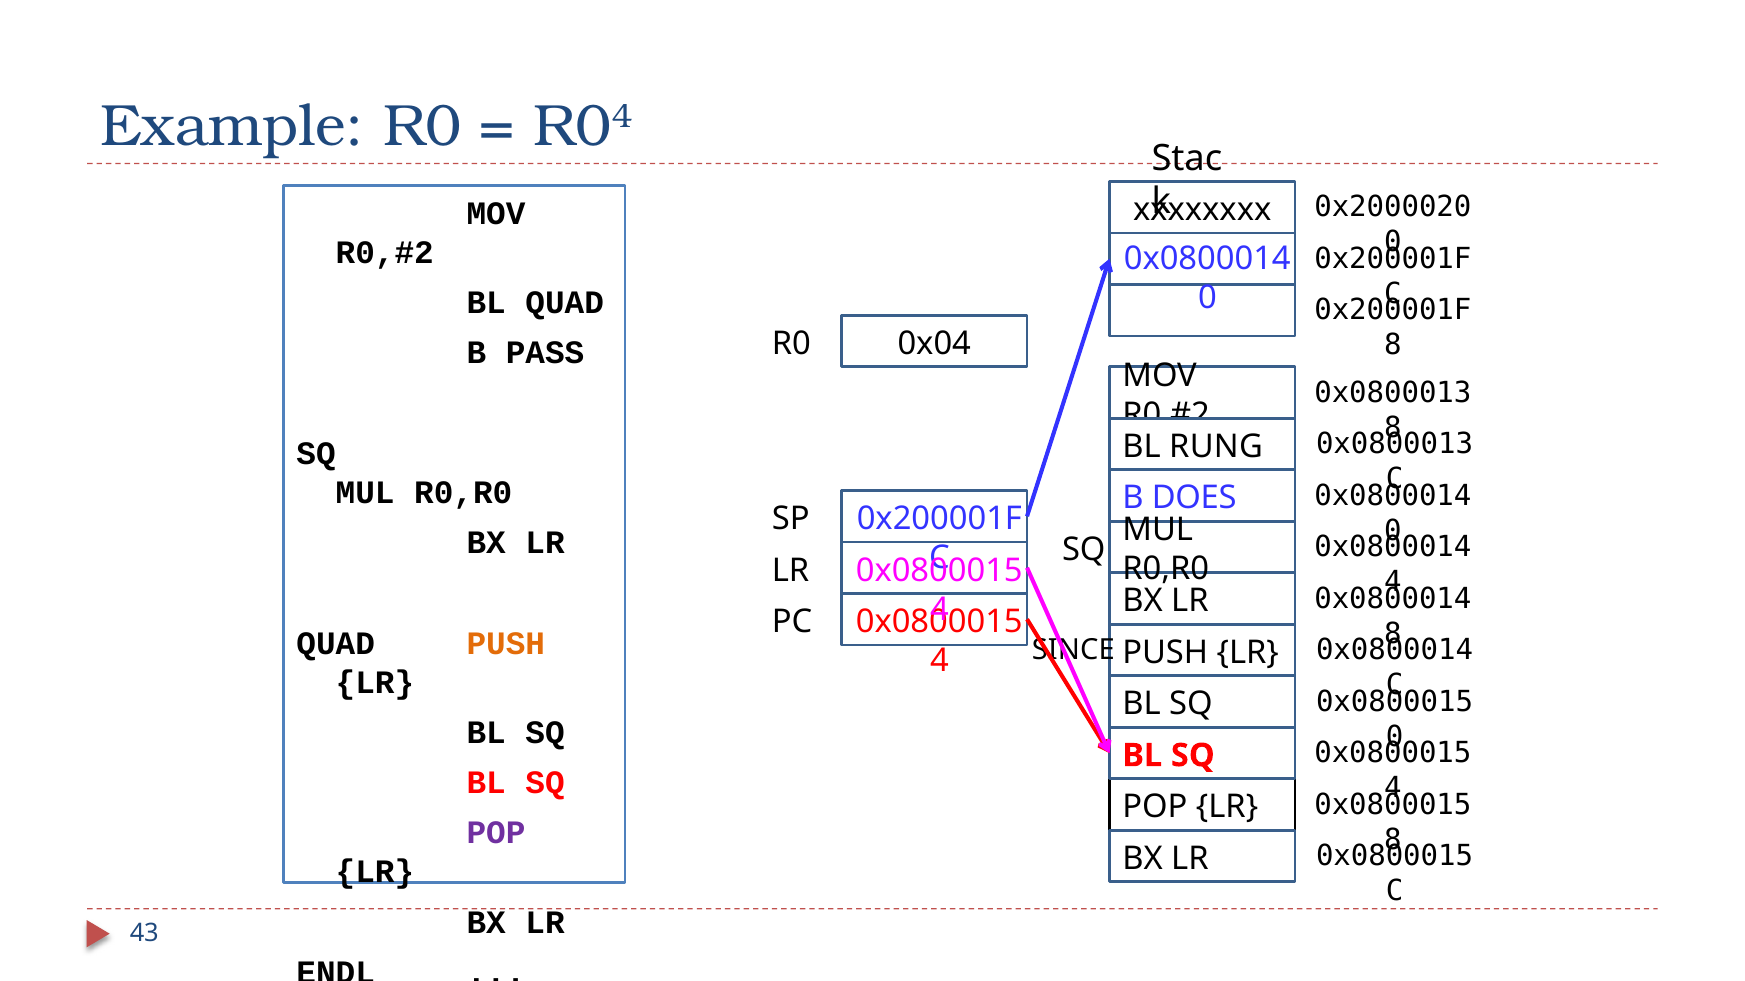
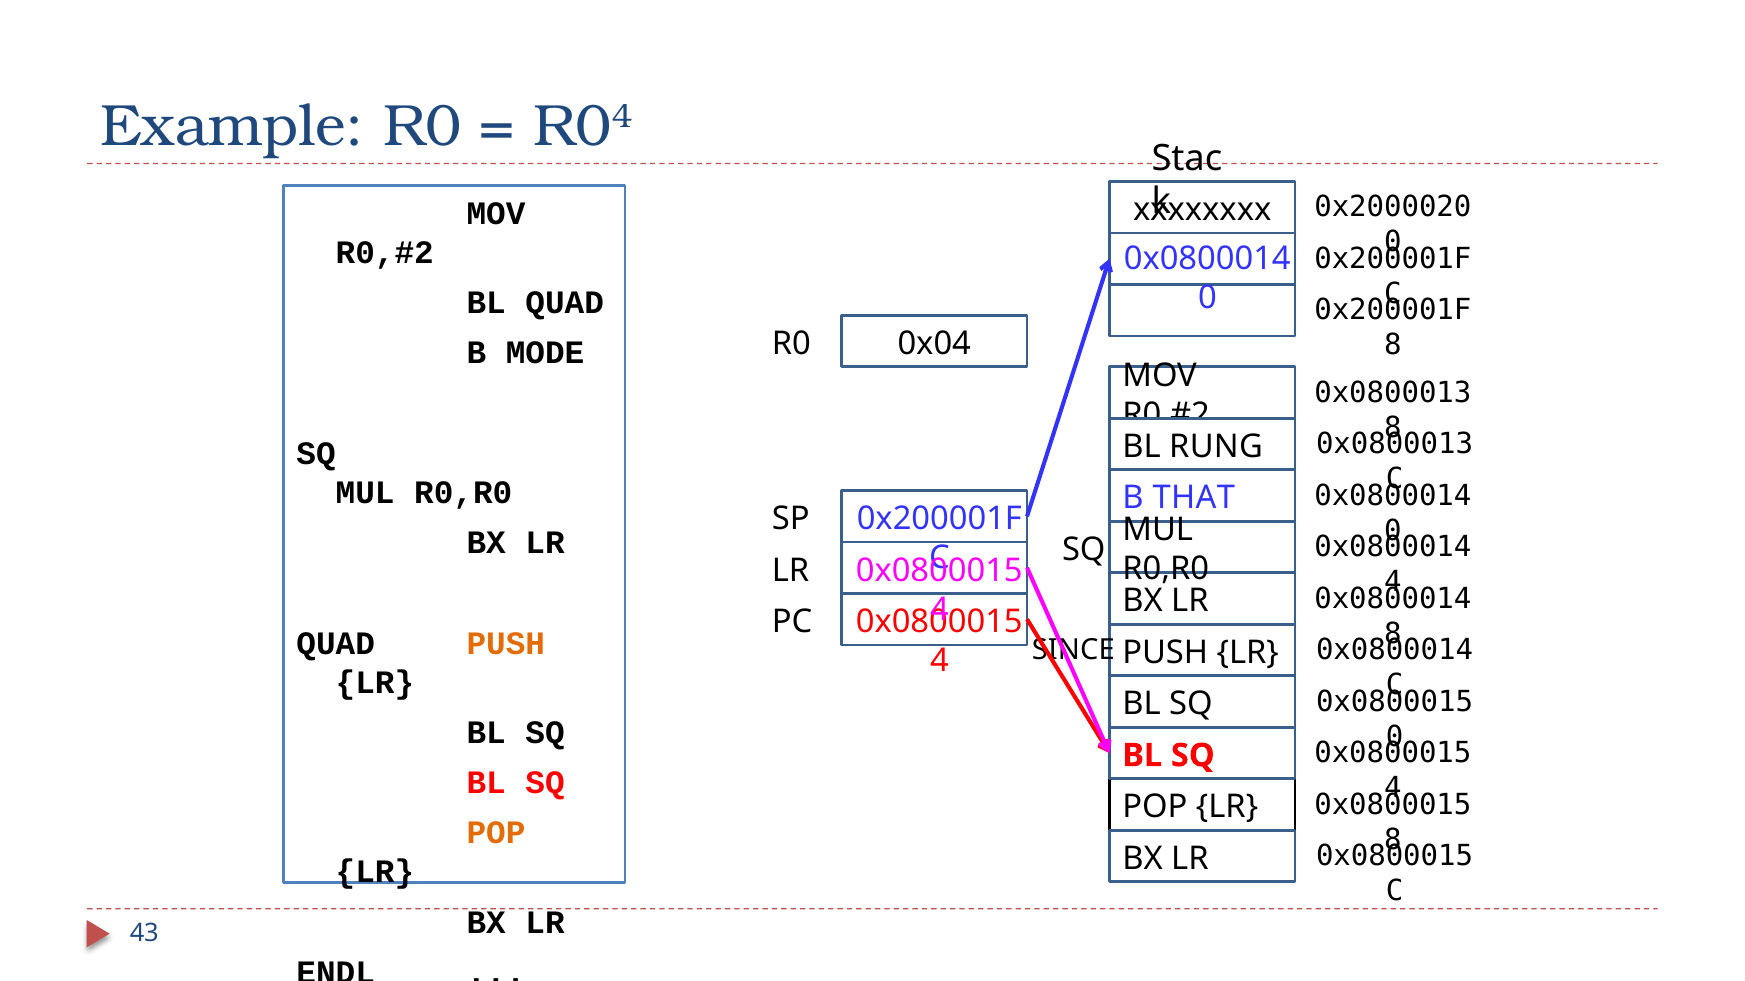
PASS: PASS -> MODE
DOES: DOES -> THAT
POP at (496, 833) colour: purple -> orange
